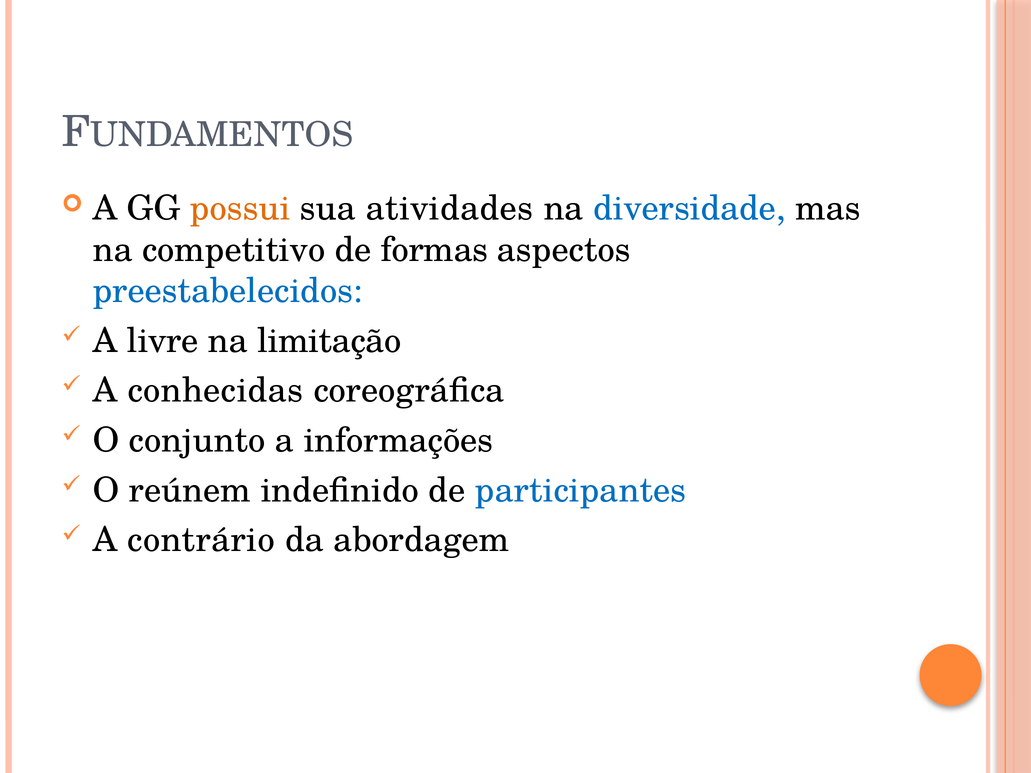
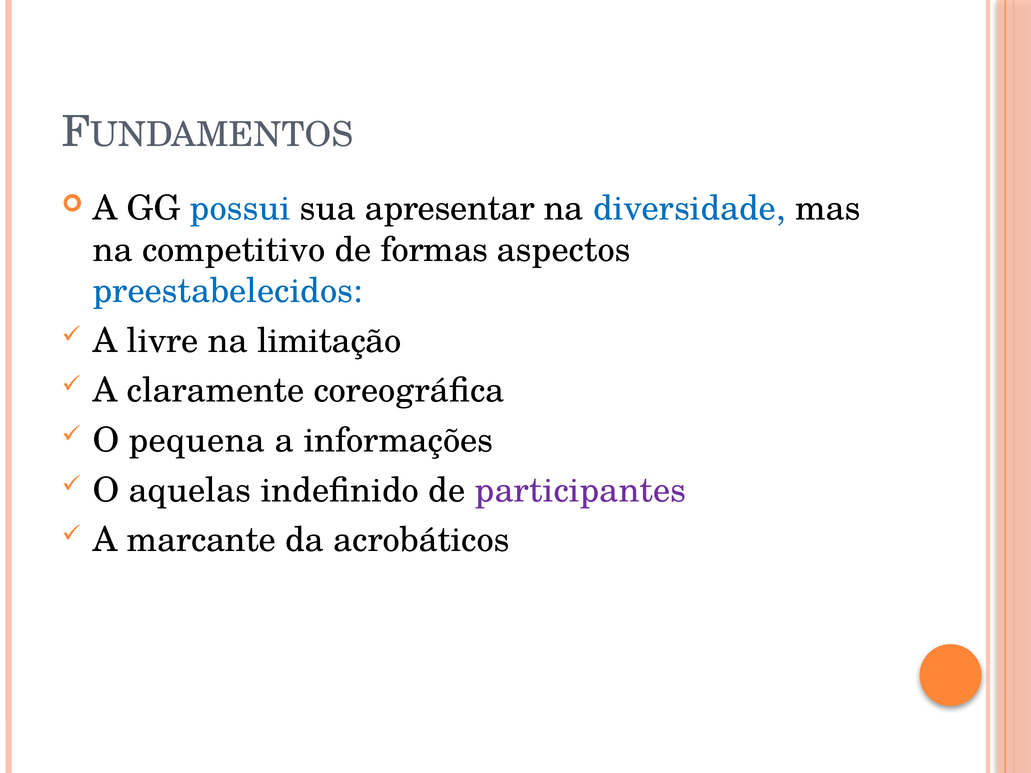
possui colour: orange -> blue
atividades: atividades -> apresentar
conhecidas: conhecidas -> claramente
conjunto: conjunto -> pequena
reúnem: reúnem -> aquelas
participantes colour: blue -> purple
contrário: contrário -> marcante
abordagem: abordagem -> acrobáticos
